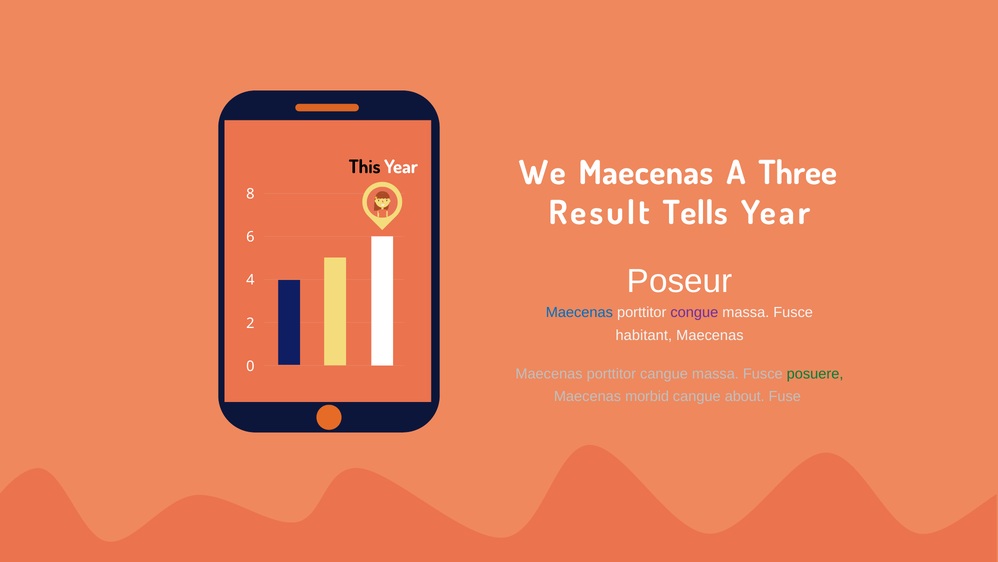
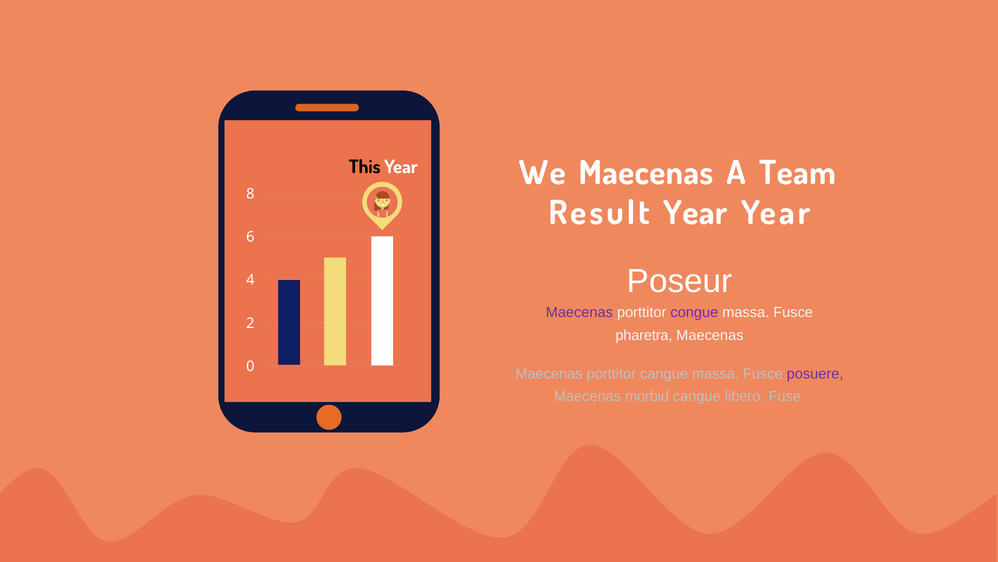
Three: Three -> Team
Result Tells: Tells -> Year
Maecenas at (579, 312) colour: blue -> purple
habitant: habitant -> pharetra
posuere colour: green -> purple
about: about -> libero
